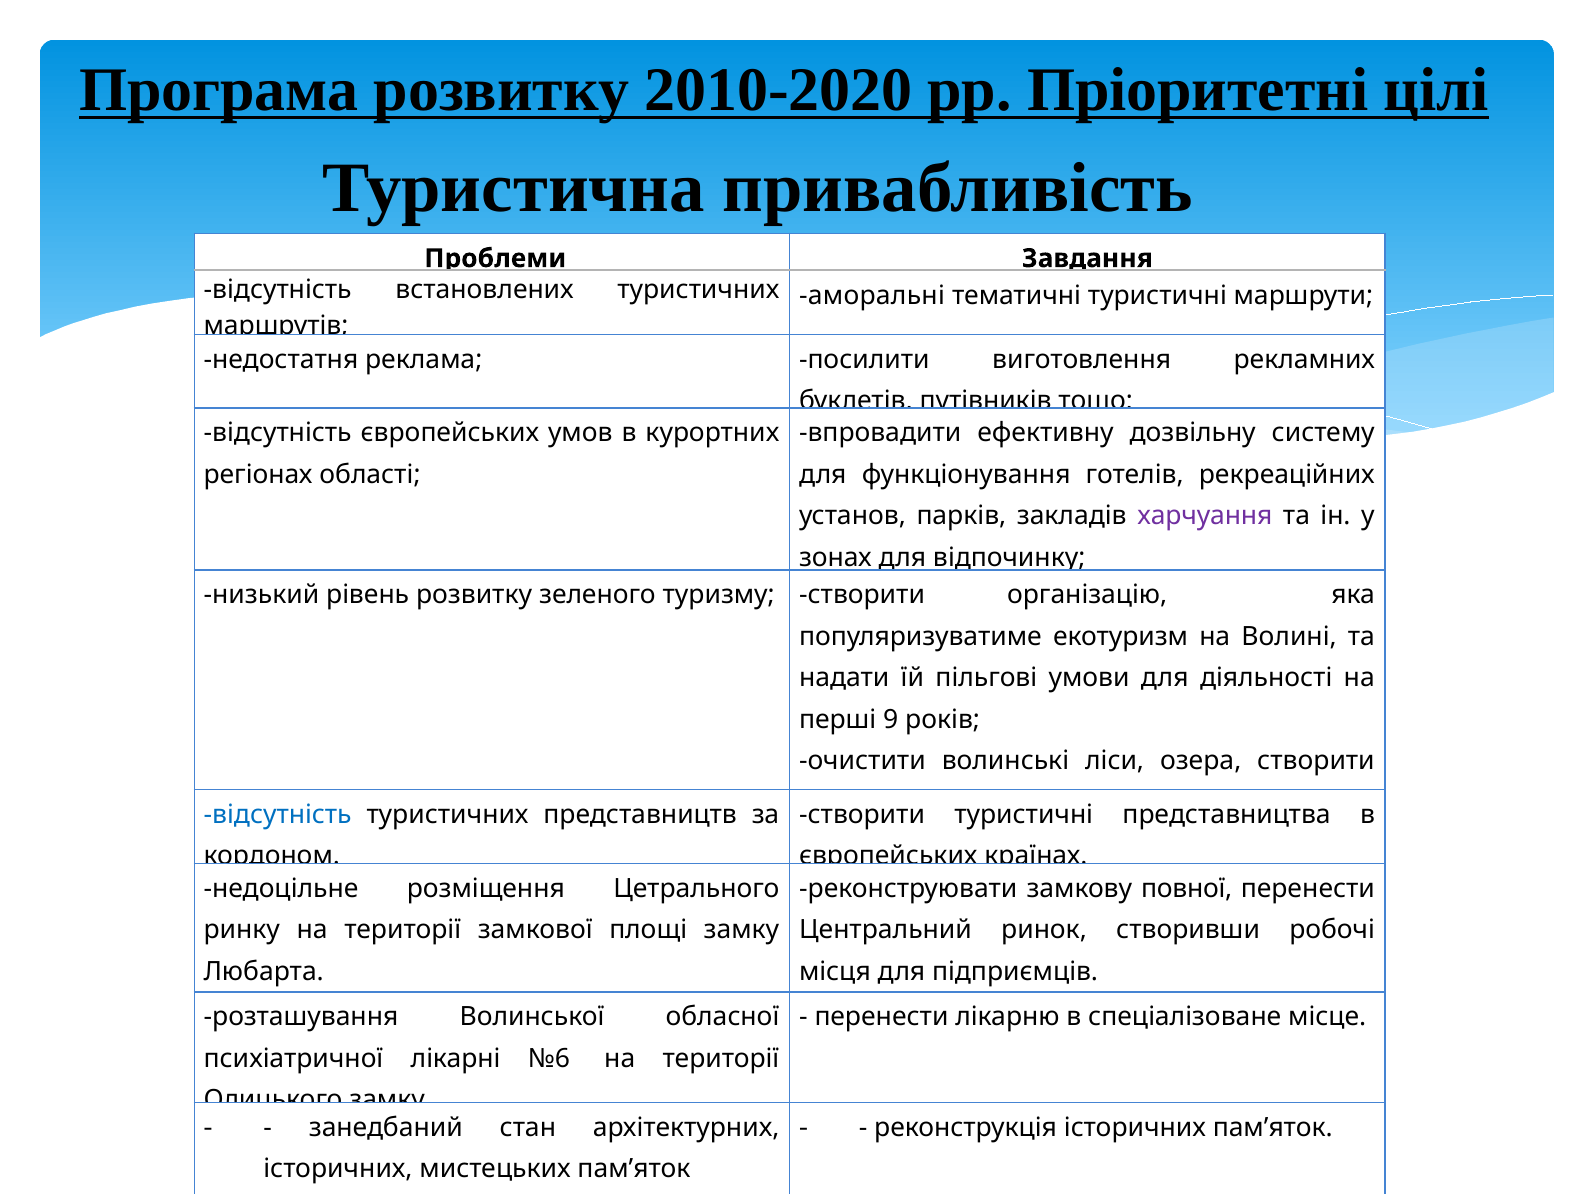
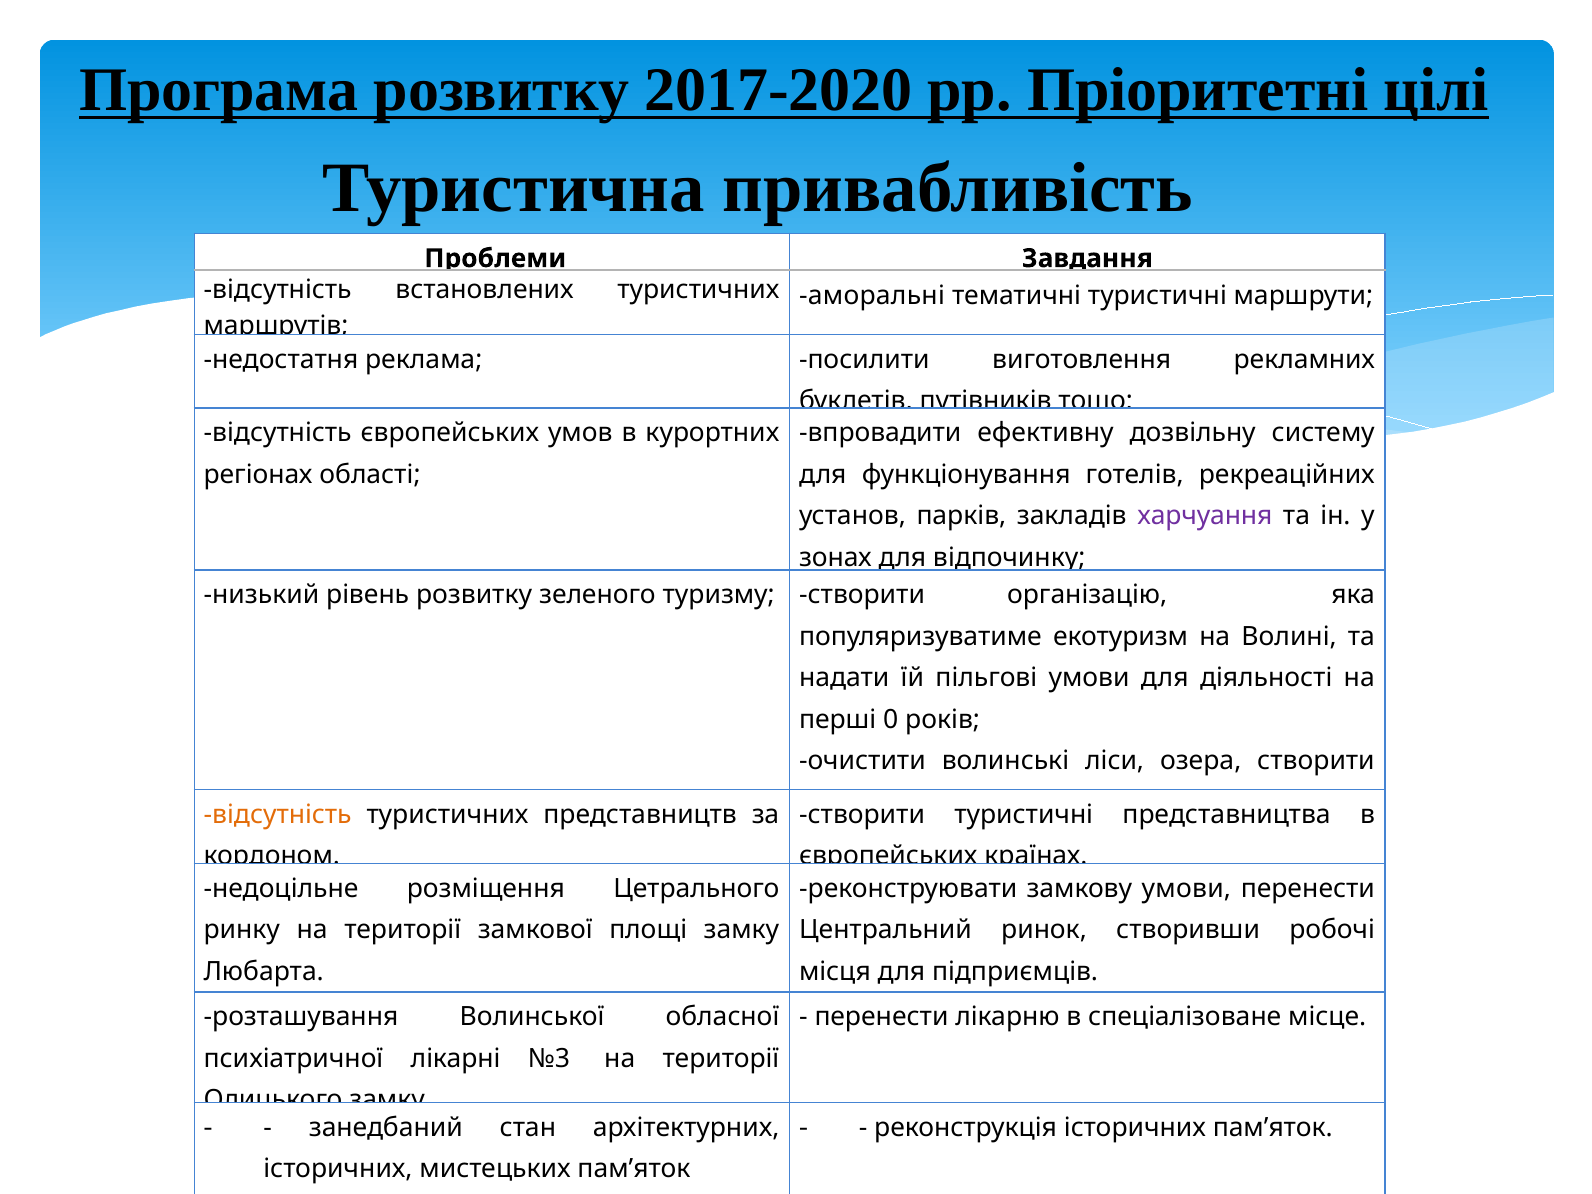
2010-2020: 2010-2020 -> 2017-2020
9: 9 -> 0
відсутність at (278, 815) colour: blue -> orange
замкову повної: повної -> умови
№6: №6 -> №3
